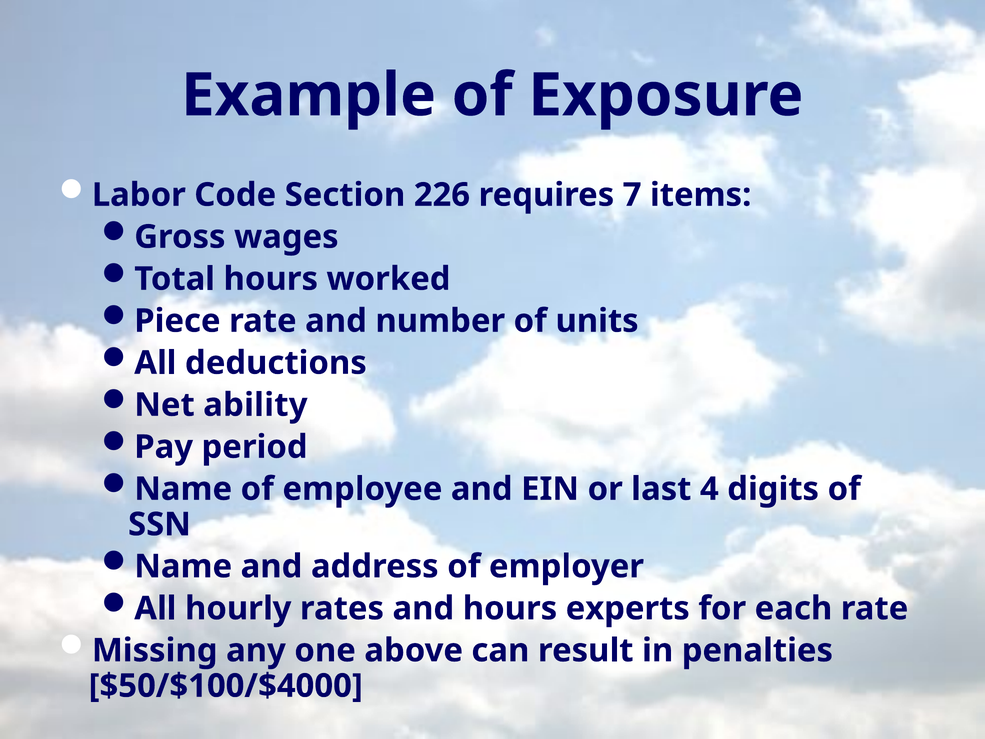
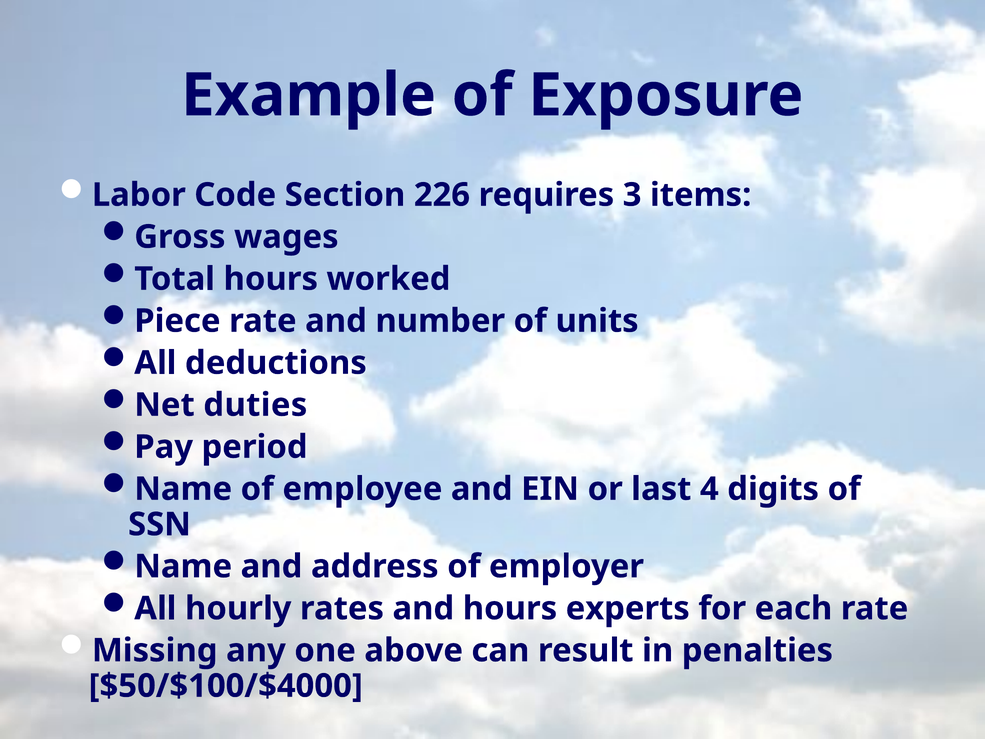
7: 7 -> 3
ability: ability -> duties
